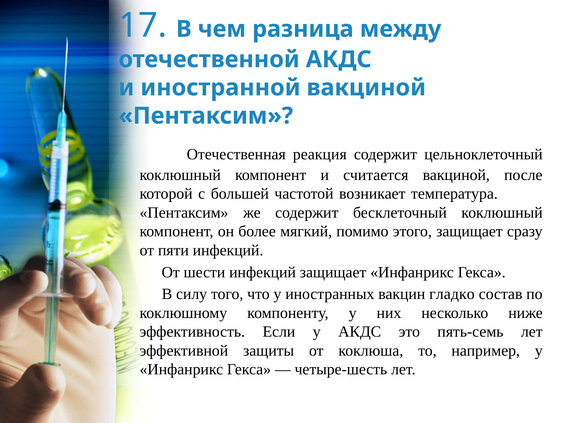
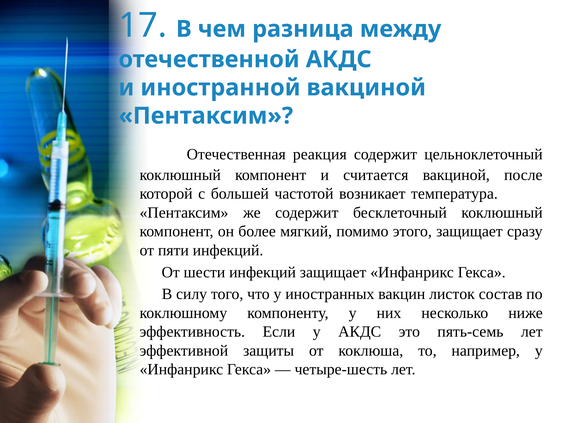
гладко: гладко -> листок
